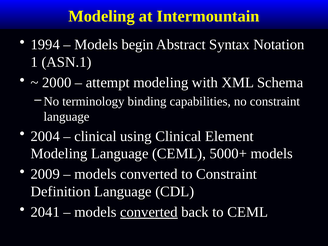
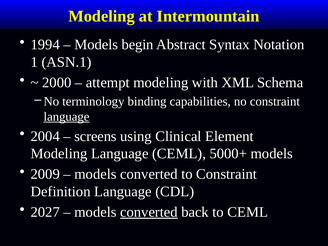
language at (66, 117) underline: none -> present
clinical at (96, 136): clinical -> screens
2041: 2041 -> 2027
